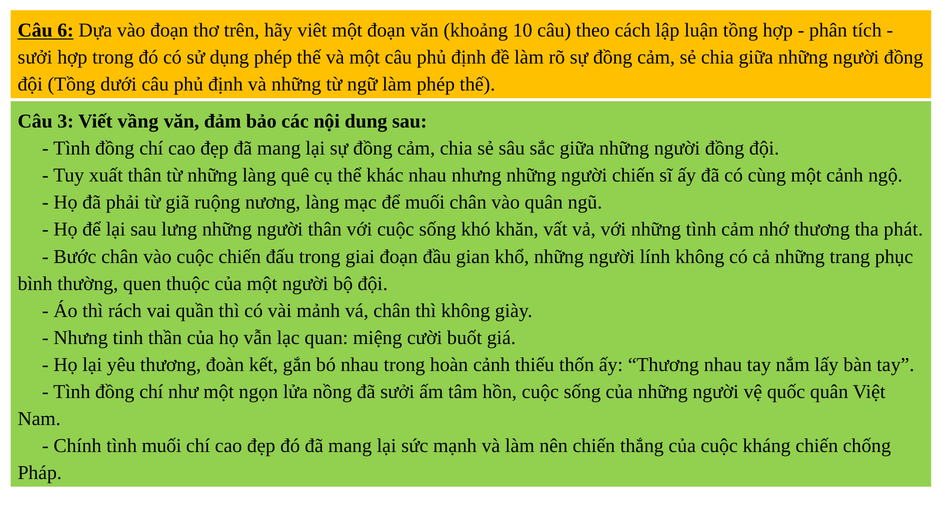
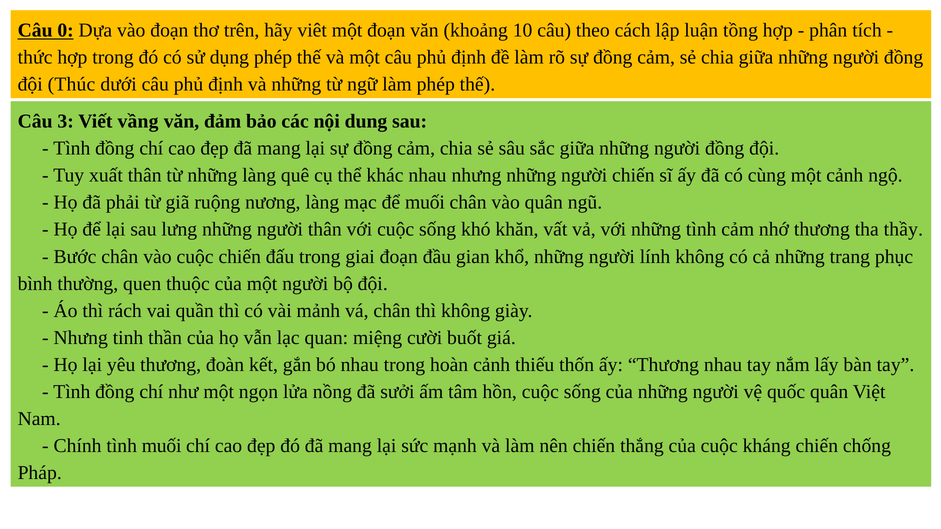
6: 6 -> 0
sưởi at (35, 57): sưởi -> thức
đội Tồng: Tồng -> Thúc
phát: phát -> thầy
